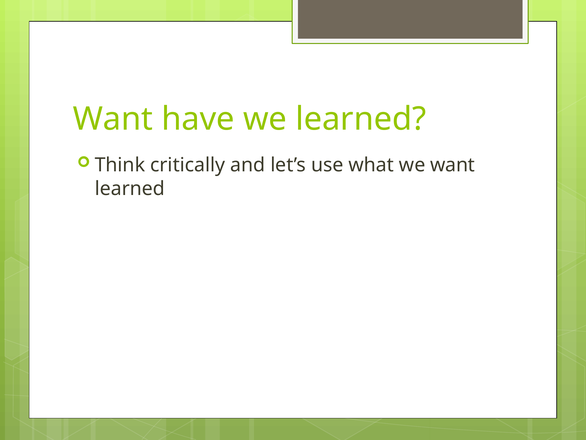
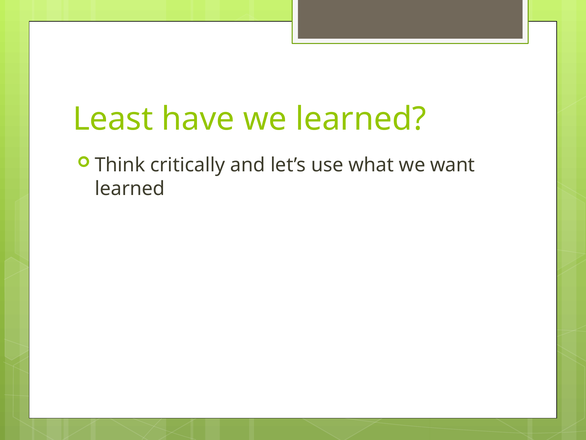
Want at (113, 119): Want -> Least
